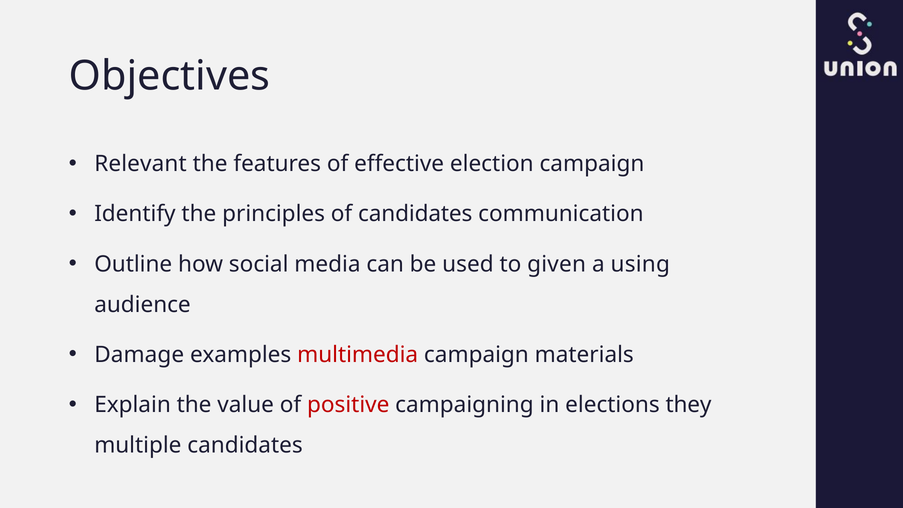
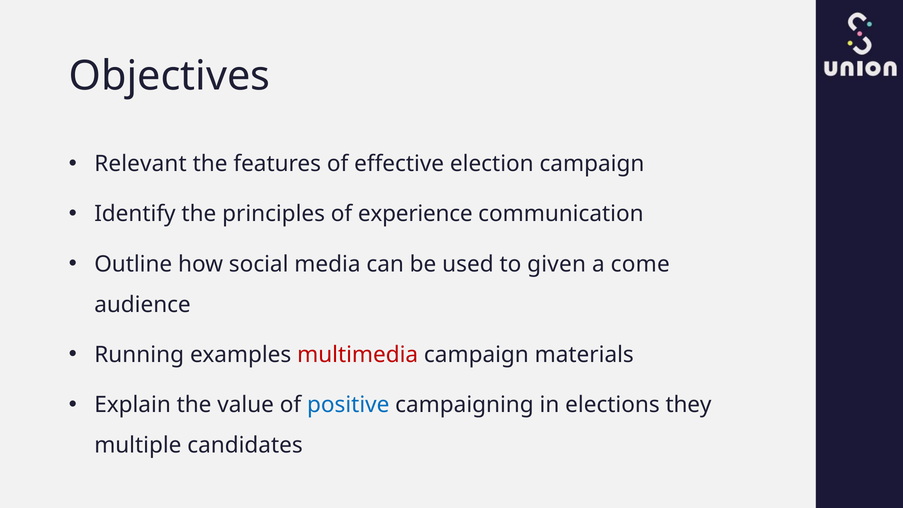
of candidates: candidates -> experience
using: using -> come
Damage: Damage -> Running
positive colour: red -> blue
